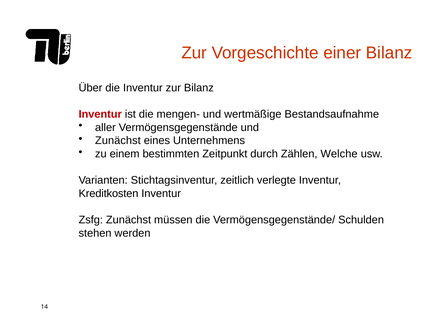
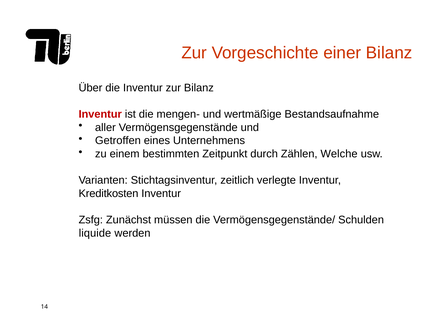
Zunächst at (118, 140): Zunächst -> Getroffen
stehen: stehen -> liquide
